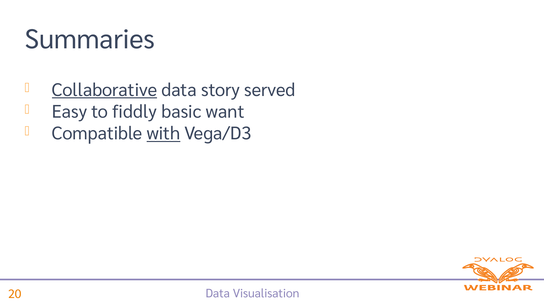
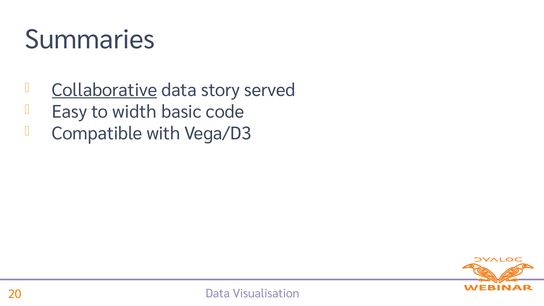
fiddly: fiddly -> width
want: want -> code
with underline: present -> none
